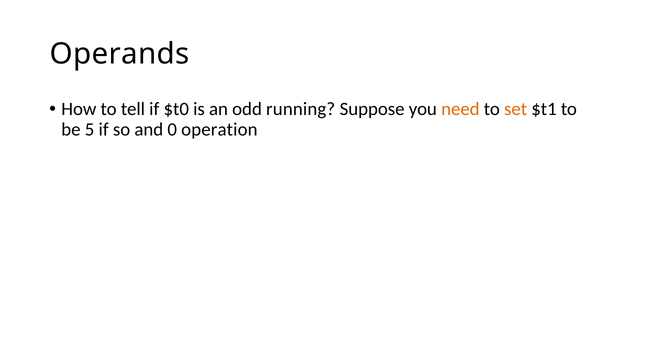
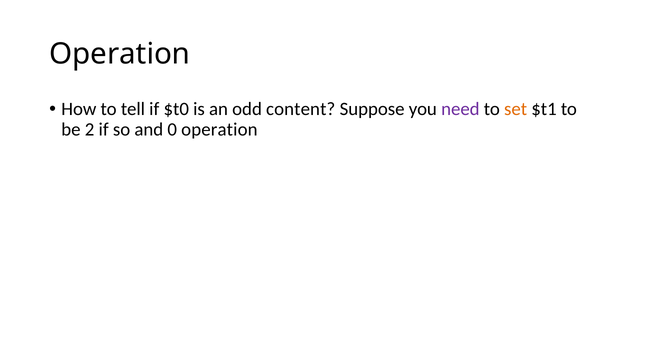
Operands at (120, 54): Operands -> Operation
running: running -> content
need colour: orange -> purple
5: 5 -> 2
